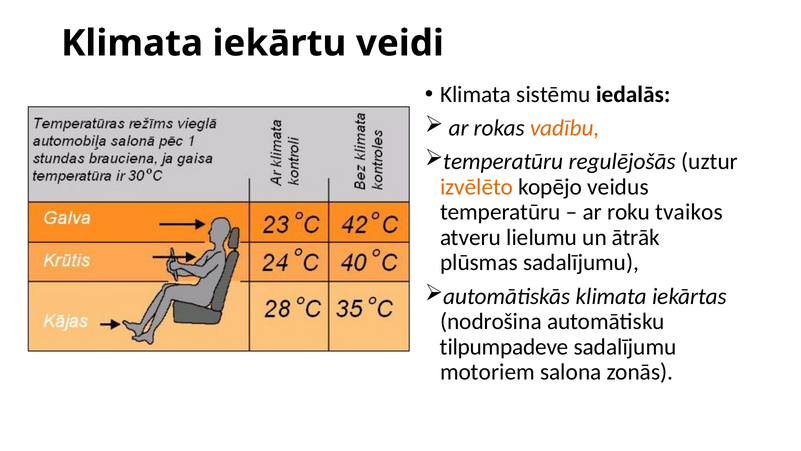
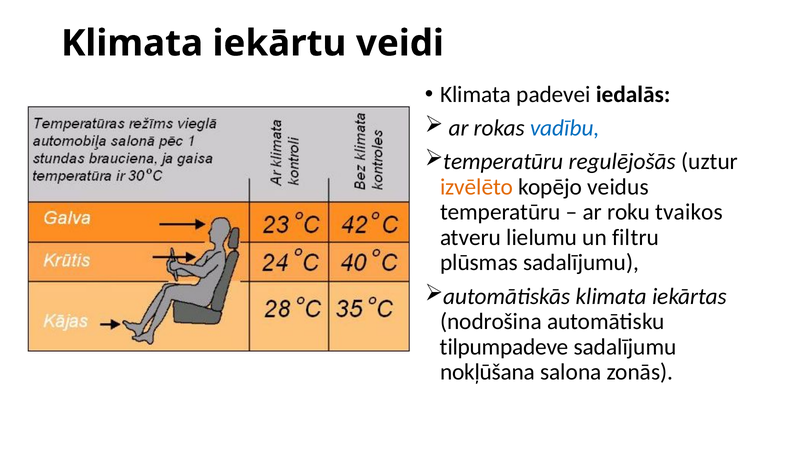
sistēmu: sistēmu -> padevei
vadību colour: orange -> blue
ātrāk: ātrāk -> filtru
motoriem: motoriem -> nokļūšana
